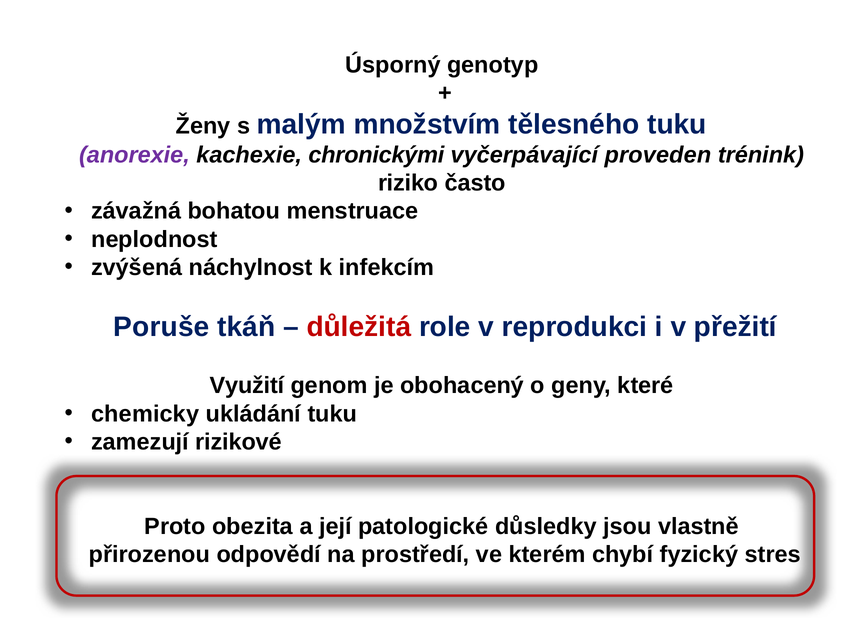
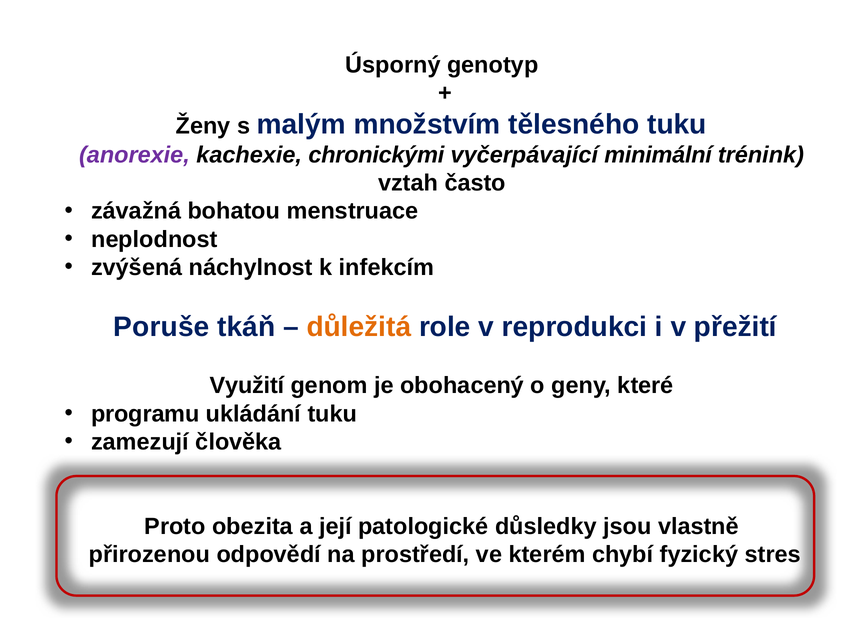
proveden: proveden -> minimální
riziko: riziko -> vztah
důležitá colour: red -> orange
chemicky: chemicky -> programu
rizikové: rizikové -> člověka
